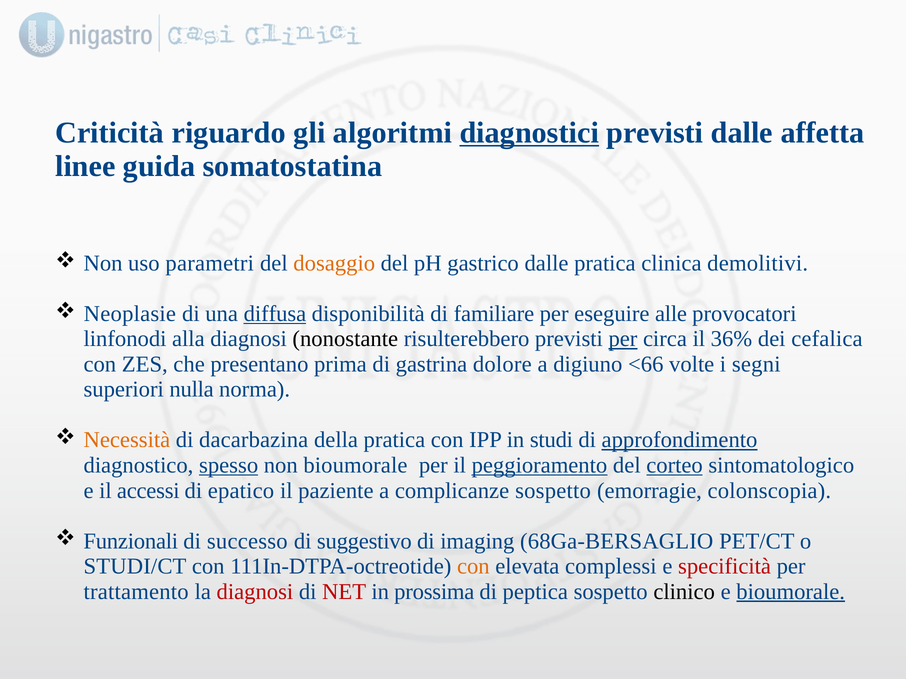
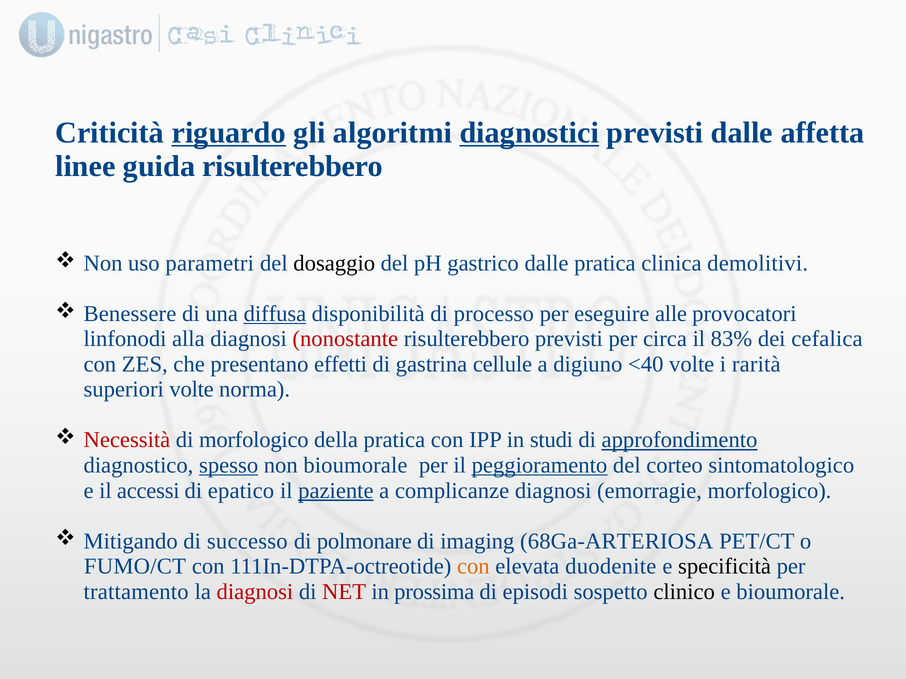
riguardo underline: none -> present
guida somatostatina: somatostatina -> risulterebbero
dosaggio colour: orange -> black
Neoplasie: Neoplasie -> Benessere
familiare: familiare -> processo
nonostante colour: black -> red
per at (623, 339) underline: present -> none
36%: 36% -> 83%
prima: prima -> effetti
dolore: dolore -> cellule
<66: <66 -> <40
segni: segni -> rarità
superiori nulla: nulla -> volte
Necessità colour: orange -> red
di dacarbazina: dacarbazina -> morfologico
corteo underline: present -> none
paziente underline: none -> present
complicanze sospetto: sospetto -> diagnosi
emorragie colonscopia: colonscopia -> morfologico
Funzionali: Funzionali -> Mitigando
suggestivo: suggestivo -> polmonare
68Ga-BERSAGLIO: 68Ga-BERSAGLIO -> 68Ga-ARTERIOSA
STUDI/CT: STUDI/CT -> FUMO/CT
complessi: complessi -> duodenite
specificità colour: red -> black
peptica: peptica -> episodi
bioumorale at (791, 592) underline: present -> none
